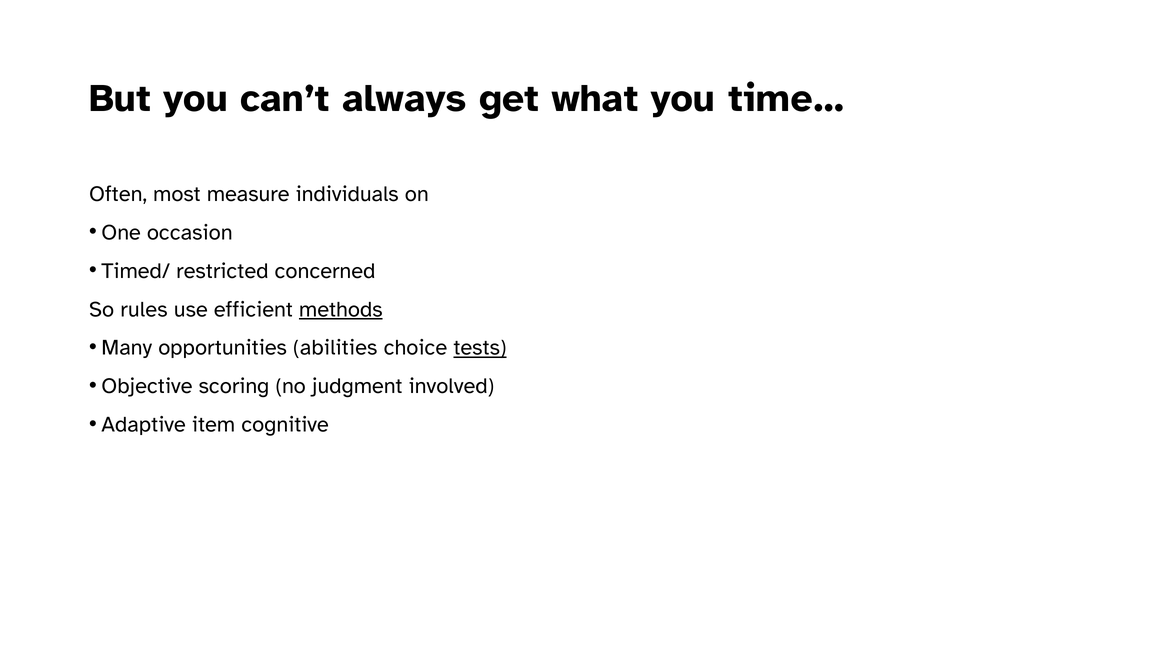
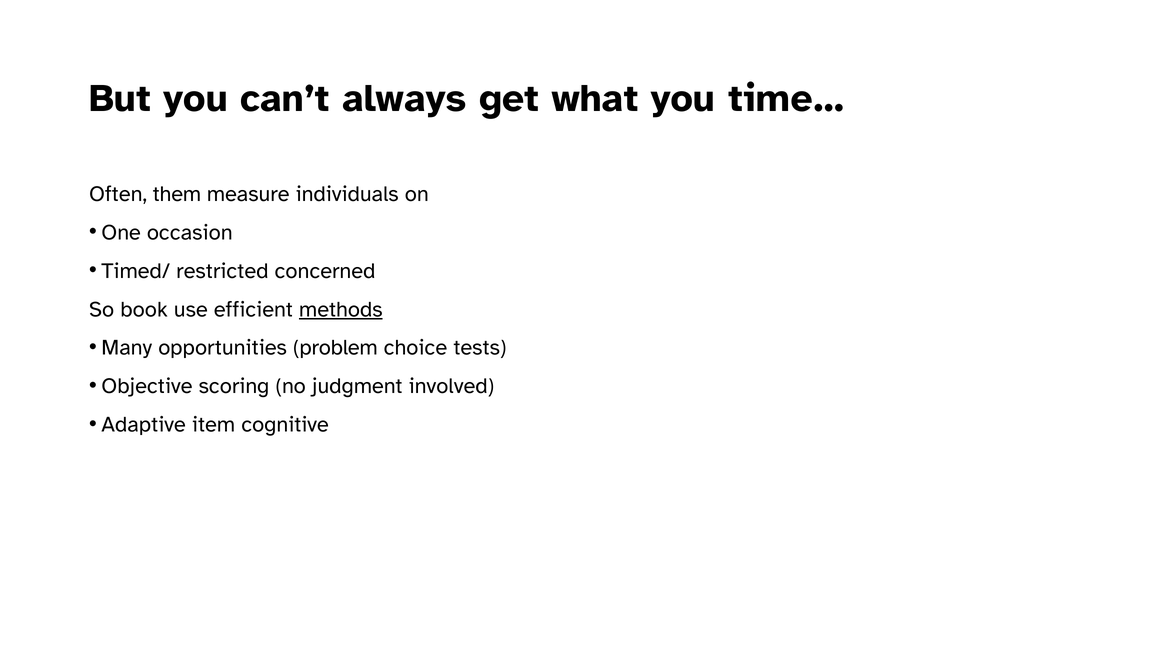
most: most -> them
rules: rules -> book
abilities: abilities -> problem
tests underline: present -> none
